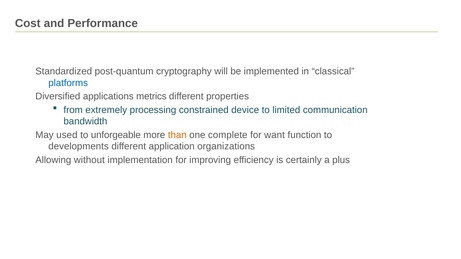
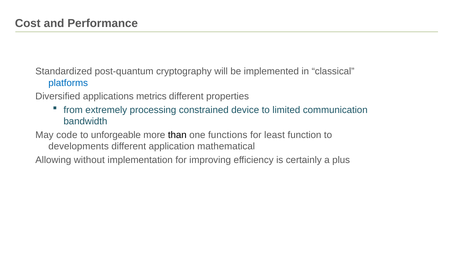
used: used -> code
than colour: orange -> black
complete: complete -> functions
want: want -> least
organizations: organizations -> mathematical
